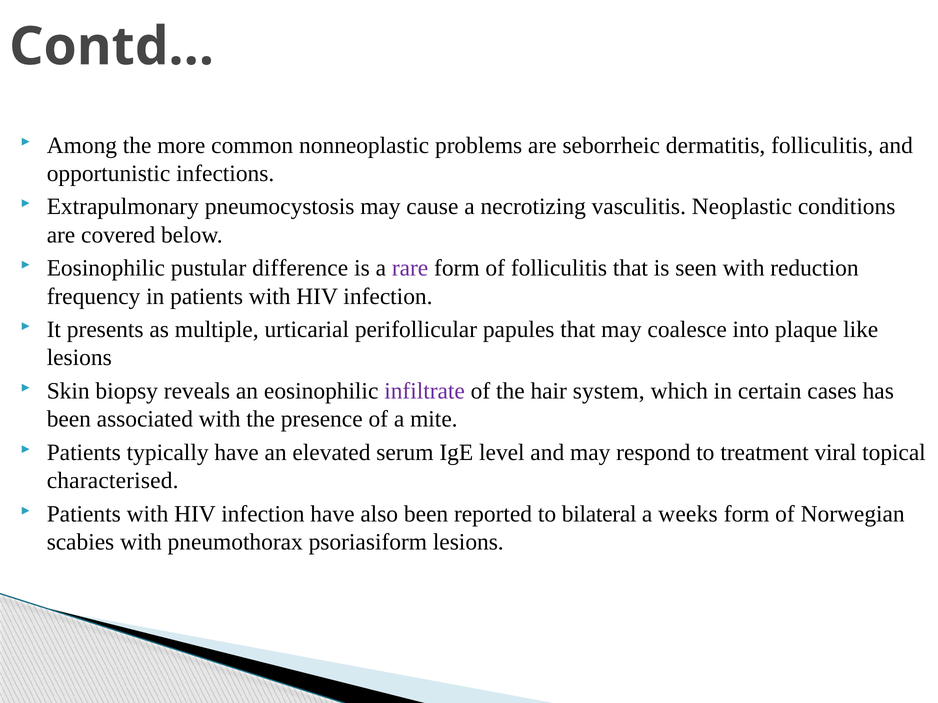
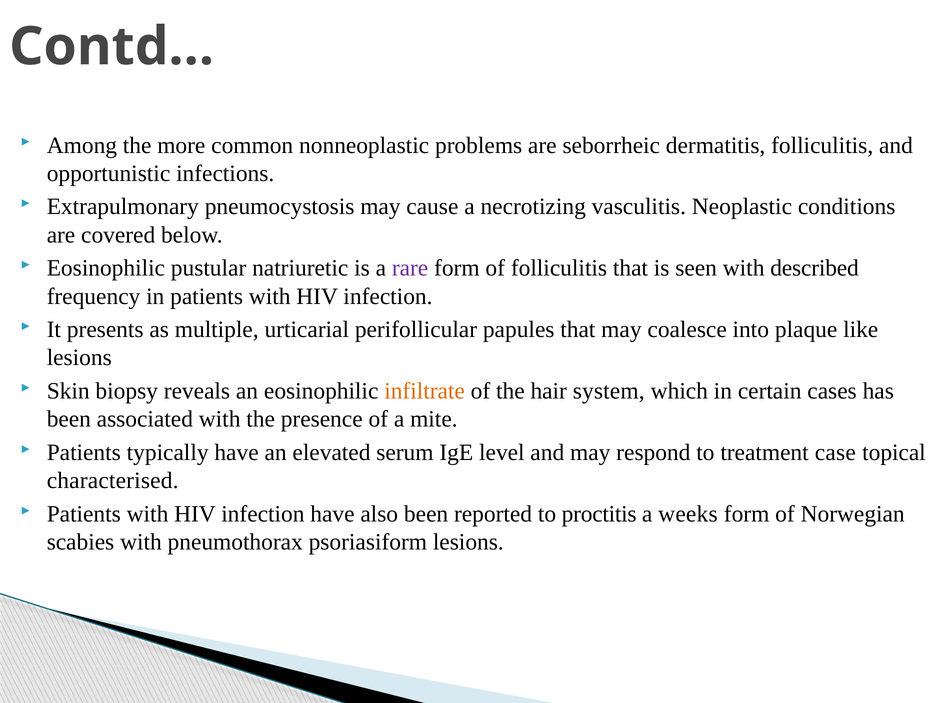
difference: difference -> natriuretic
reduction: reduction -> described
infiltrate colour: purple -> orange
viral: viral -> case
bilateral: bilateral -> proctitis
